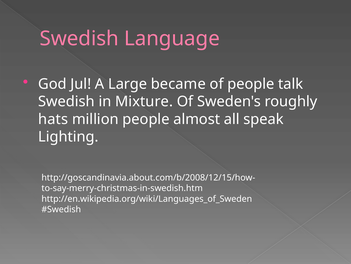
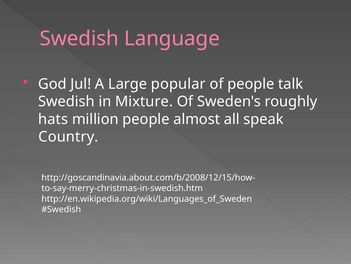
became: became -> popular
Lighting: Lighting -> Country
